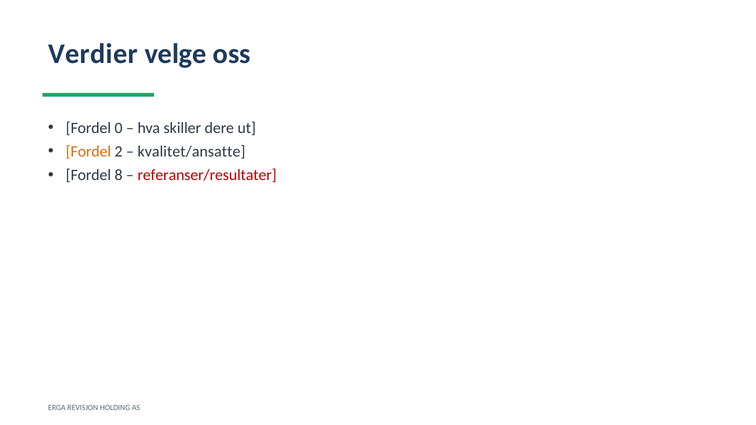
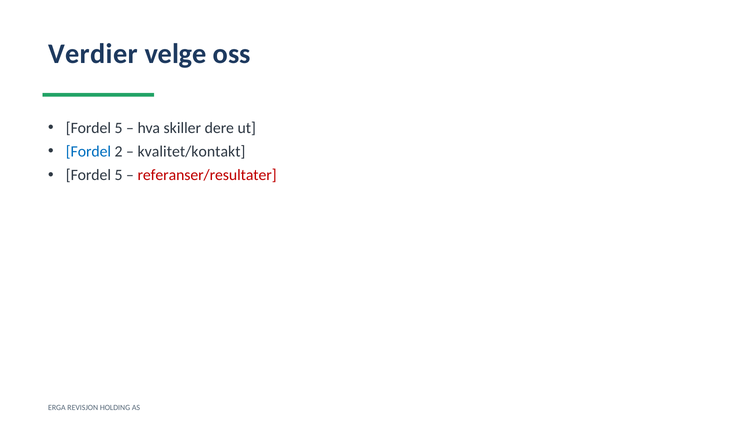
0 at (119, 128): 0 -> 5
Fordel at (88, 152) colour: orange -> blue
kvalitet/ansatte: kvalitet/ansatte -> kvalitet/kontakt
8 at (119, 175): 8 -> 5
